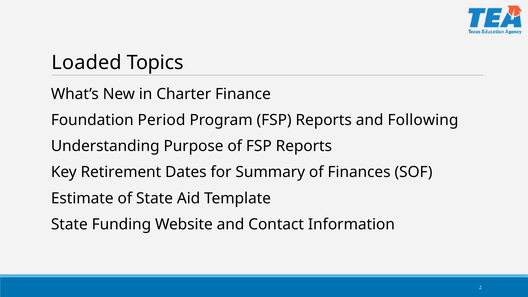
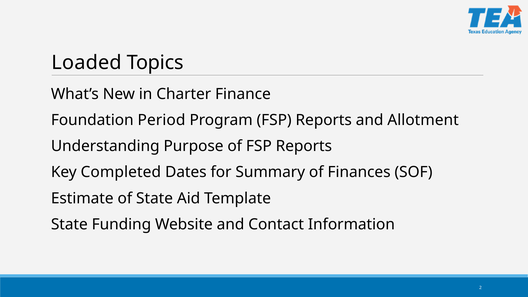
Following: Following -> Allotment
Retirement: Retirement -> Completed
